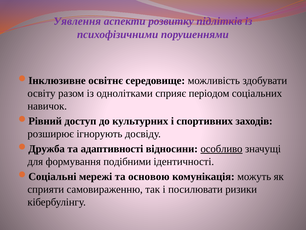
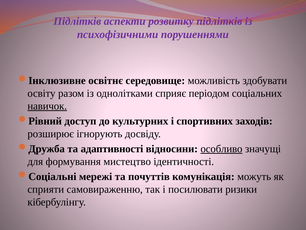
Уявлення at (77, 21): Уявлення -> Підлітків
навичок underline: none -> present
подібними: подібними -> мистецтво
основою: основою -> почуттів
